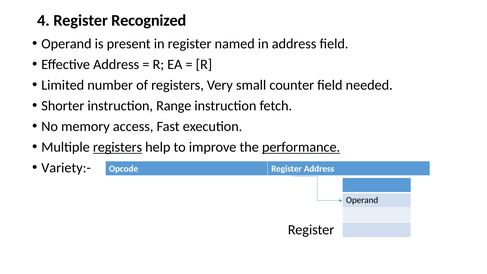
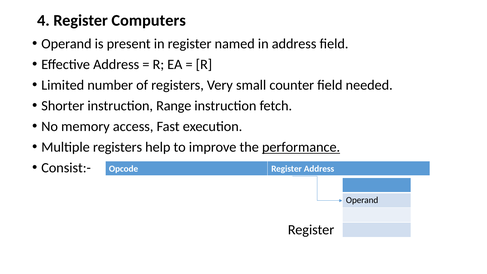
Recognized: Recognized -> Computers
registers at (118, 147) underline: present -> none
Variety:-: Variety:- -> Consist:-
